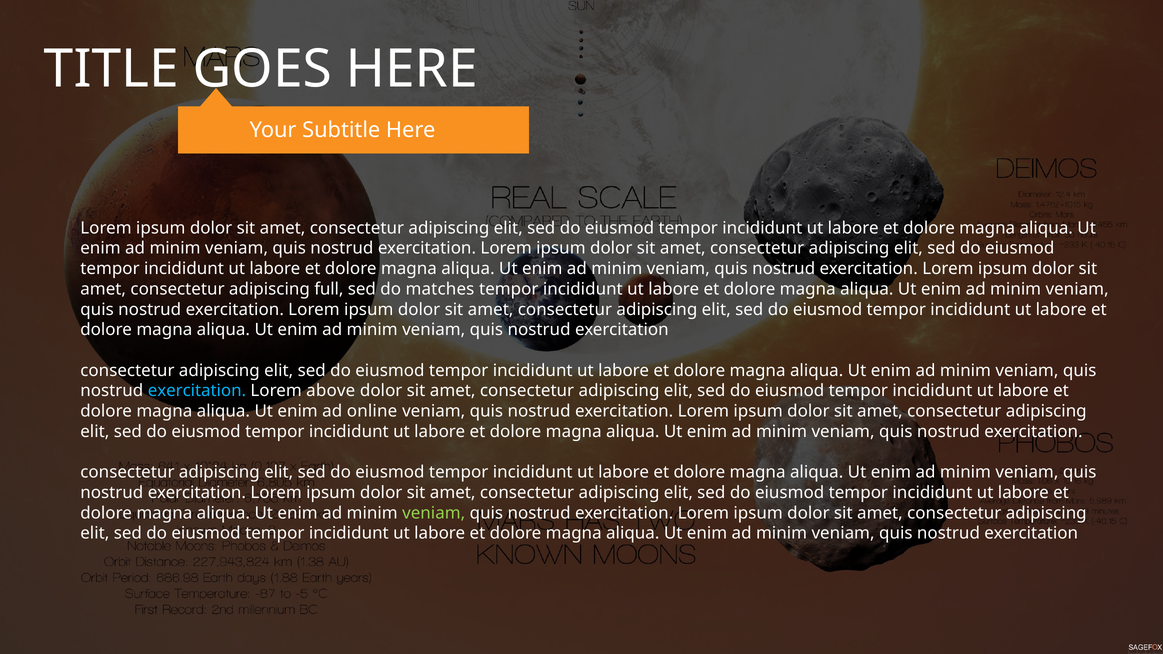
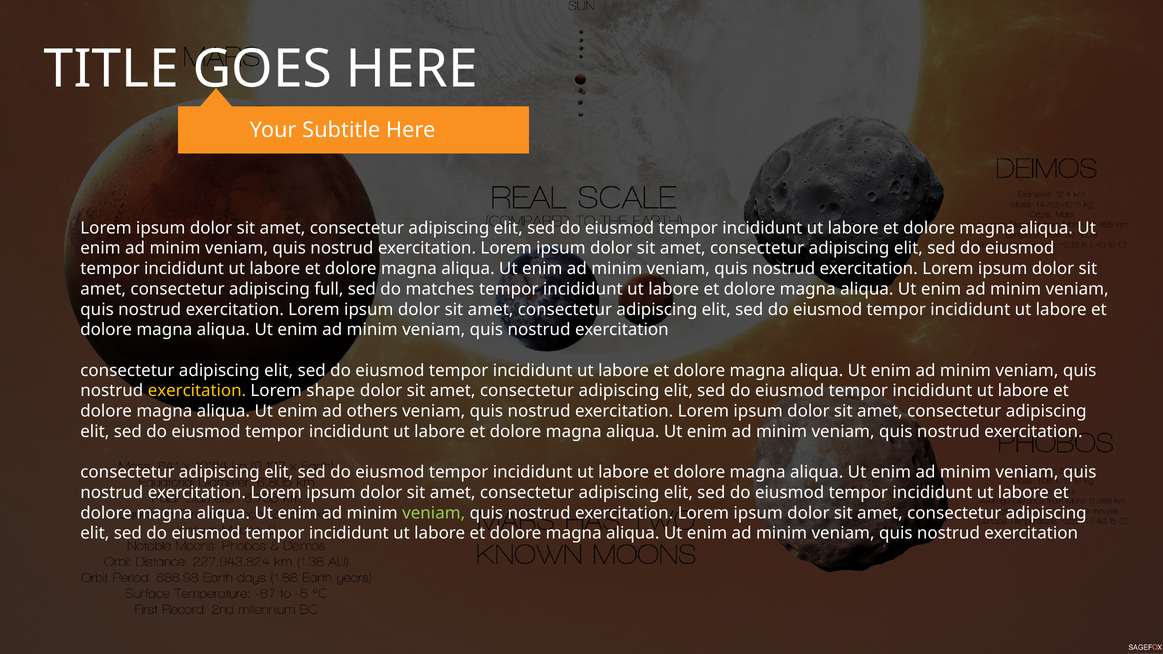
exercitation at (197, 391) colour: light blue -> yellow
above: above -> shape
online: online -> others
